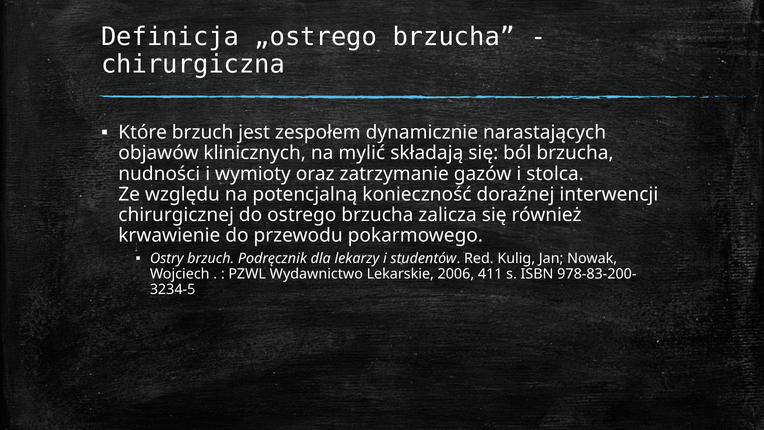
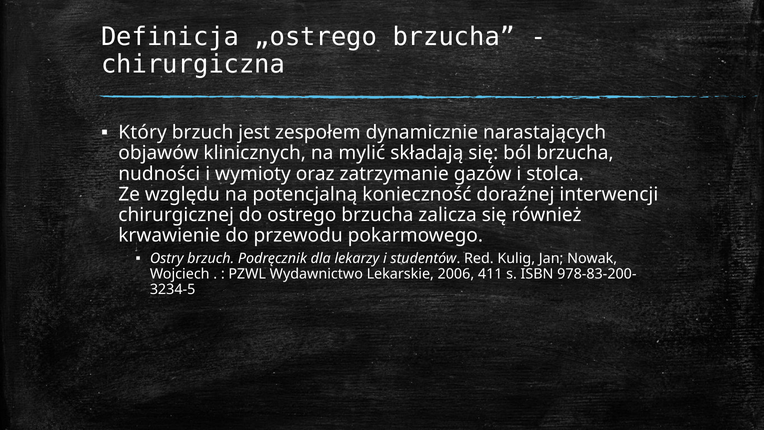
Które: Które -> Który
